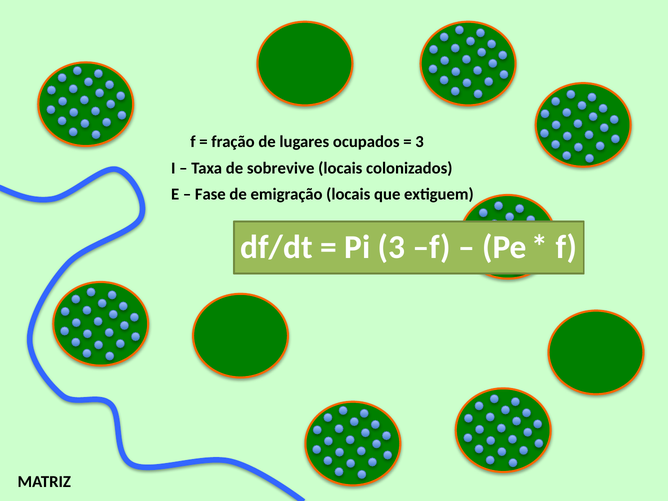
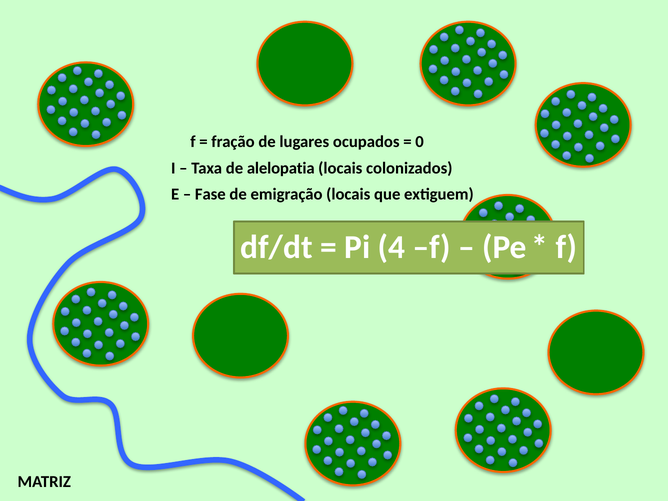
3 at (420, 142): 3 -> 0
sobrevive: sobrevive -> alelopatia
Pi 3: 3 -> 4
